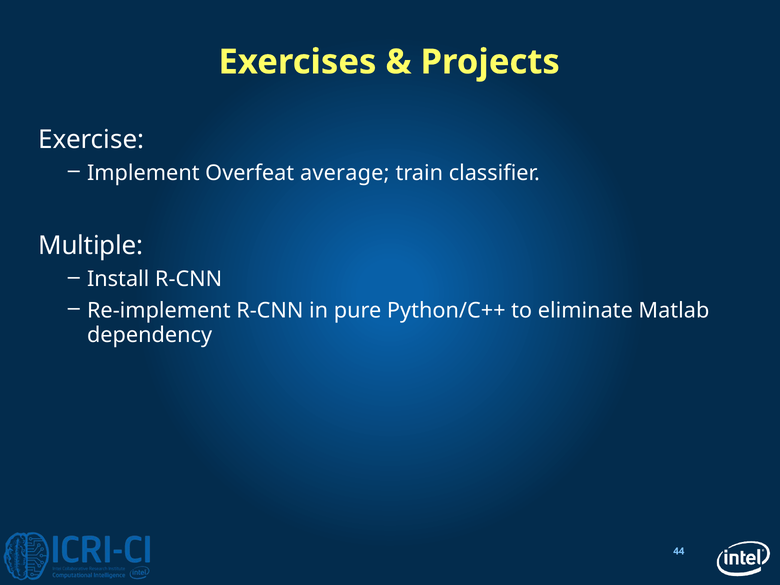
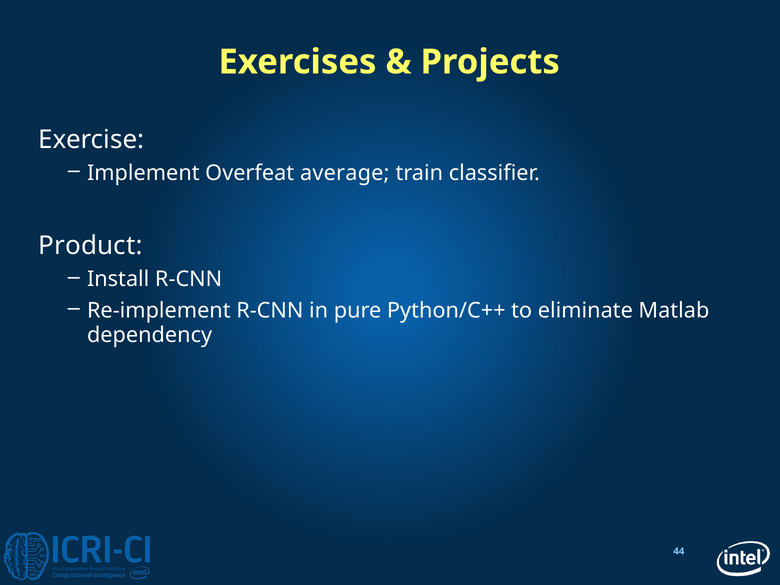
Multiple: Multiple -> Product
